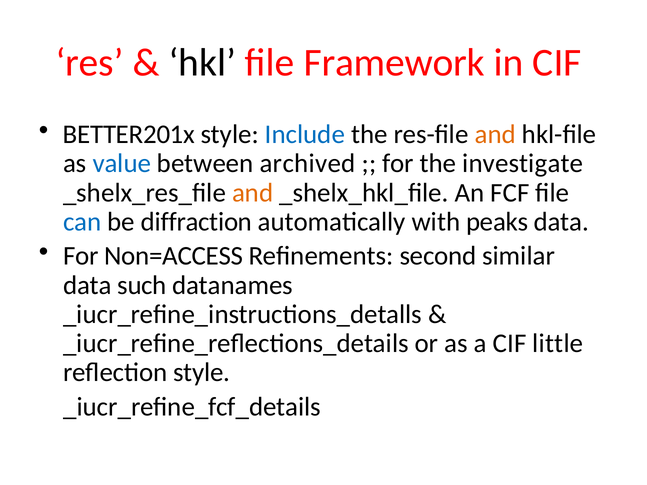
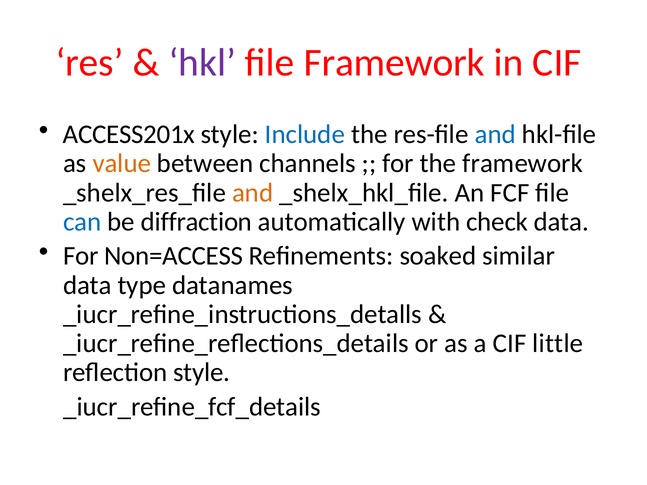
hkl colour: black -> purple
BETTER201x: BETTER201x -> ACCESS201x
and at (495, 135) colour: orange -> blue
value colour: blue -> orange
archived: archived -> channels
the investigate: investigate -> framework
peaks: peaks -> check
second: second -> soaked
such: such -> type
